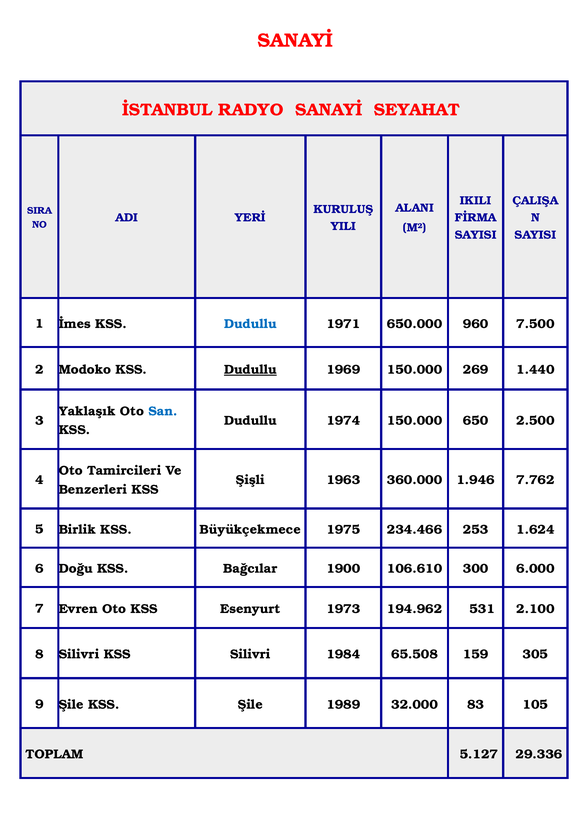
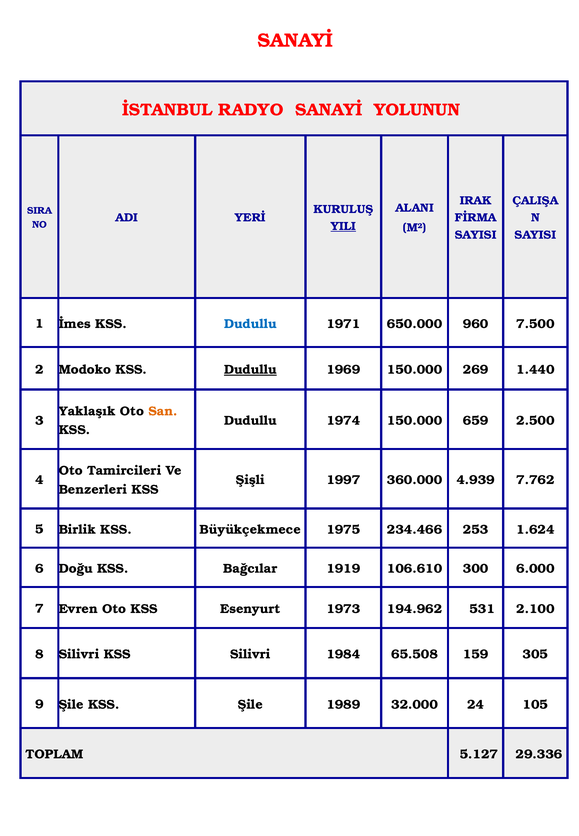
SEYAHAT: SEYAHAT -> YOLUNUN
IKILI: IKILI -> IRAK
YILI underline: none -> present
San colour: blue -> orange
650: 650 -> 659
1963: 1963 -> 1997
1.946: 1.946 -> 4.939
1900: 1900 -> 1919
83: 83 -> 24
